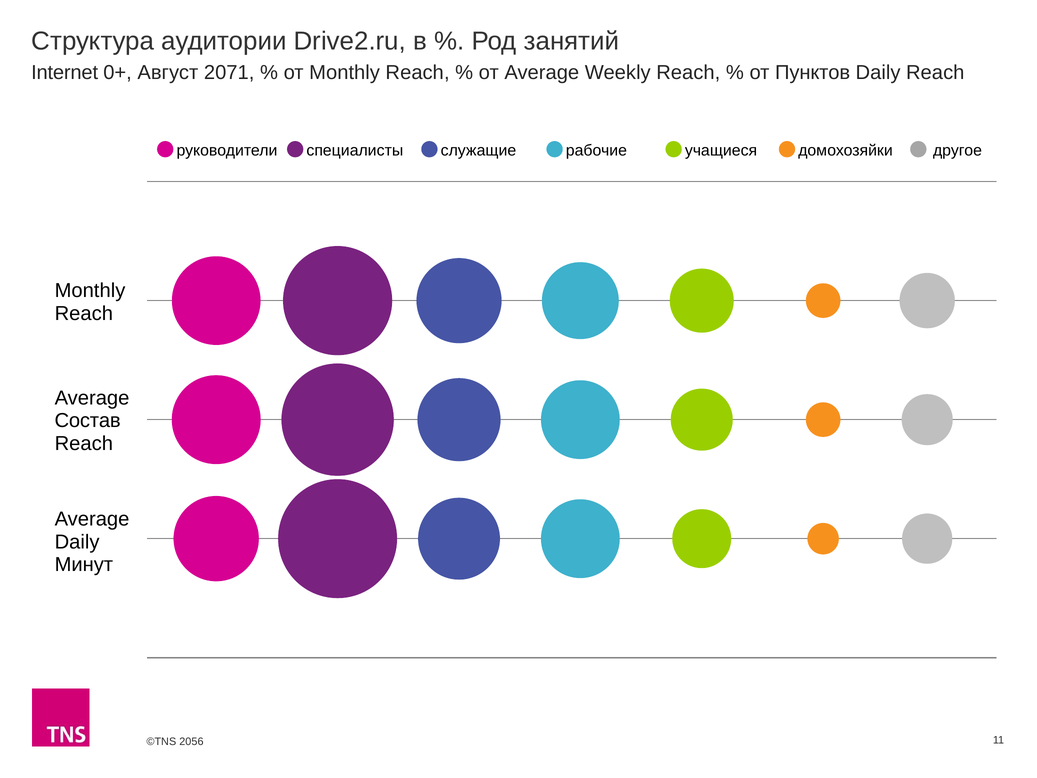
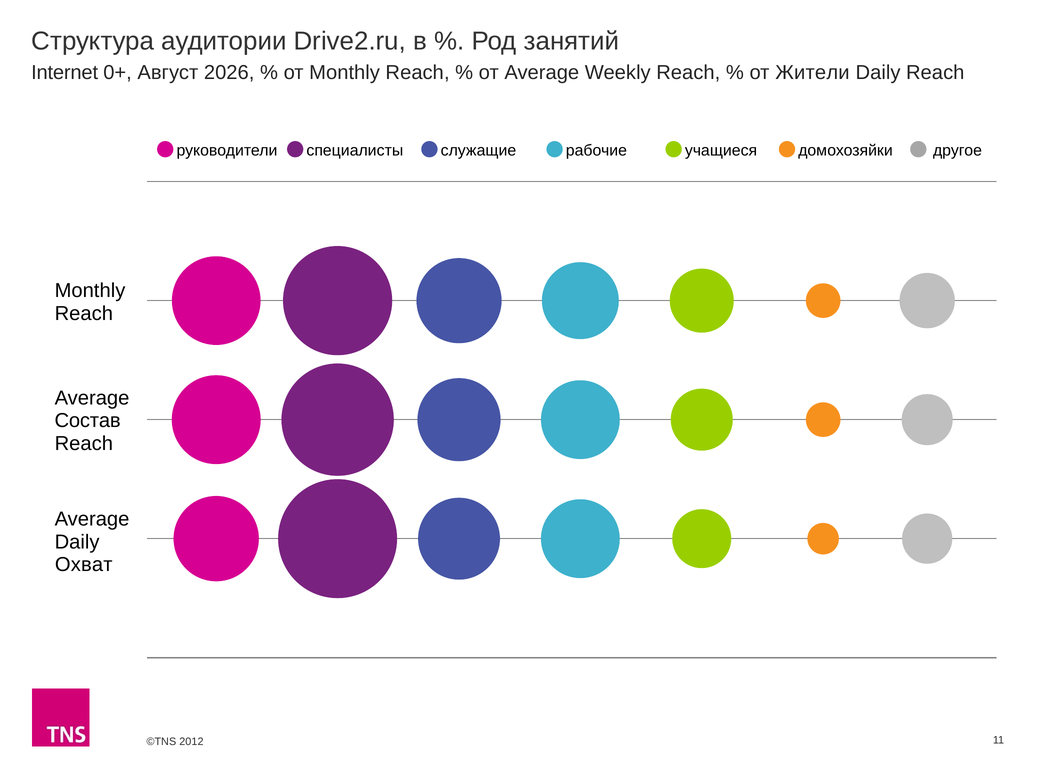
2071: 2071 -> 2026
Пунктов: Пунктов -> Жители
Минут: Минут -> Охват
2056: 2056 -> 2012
